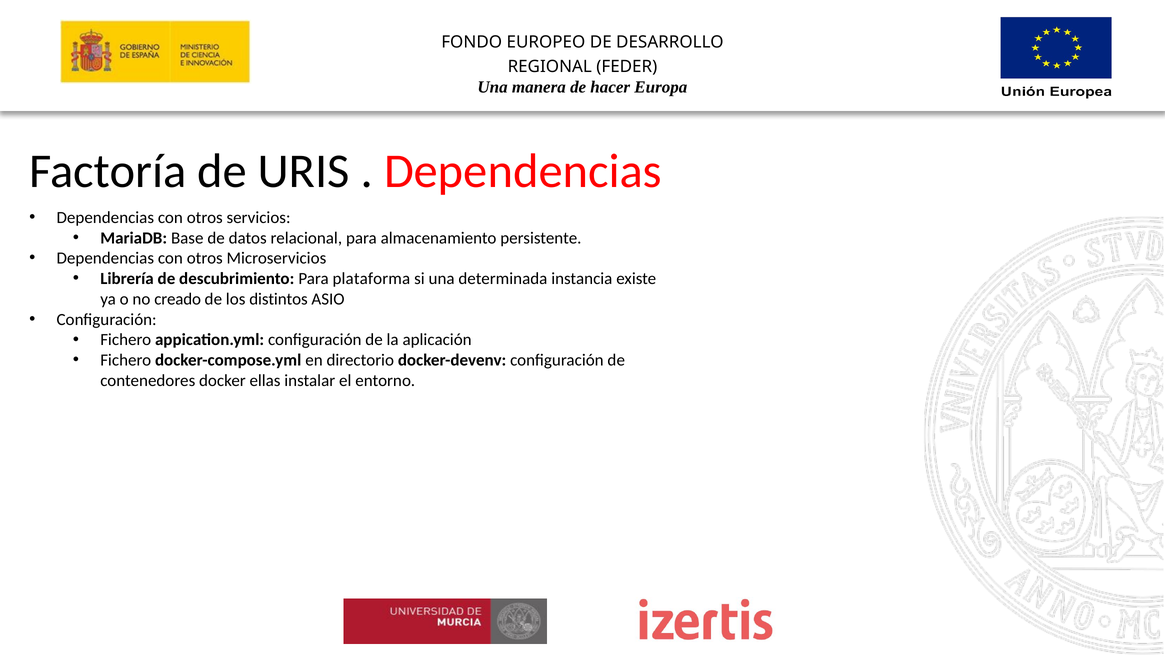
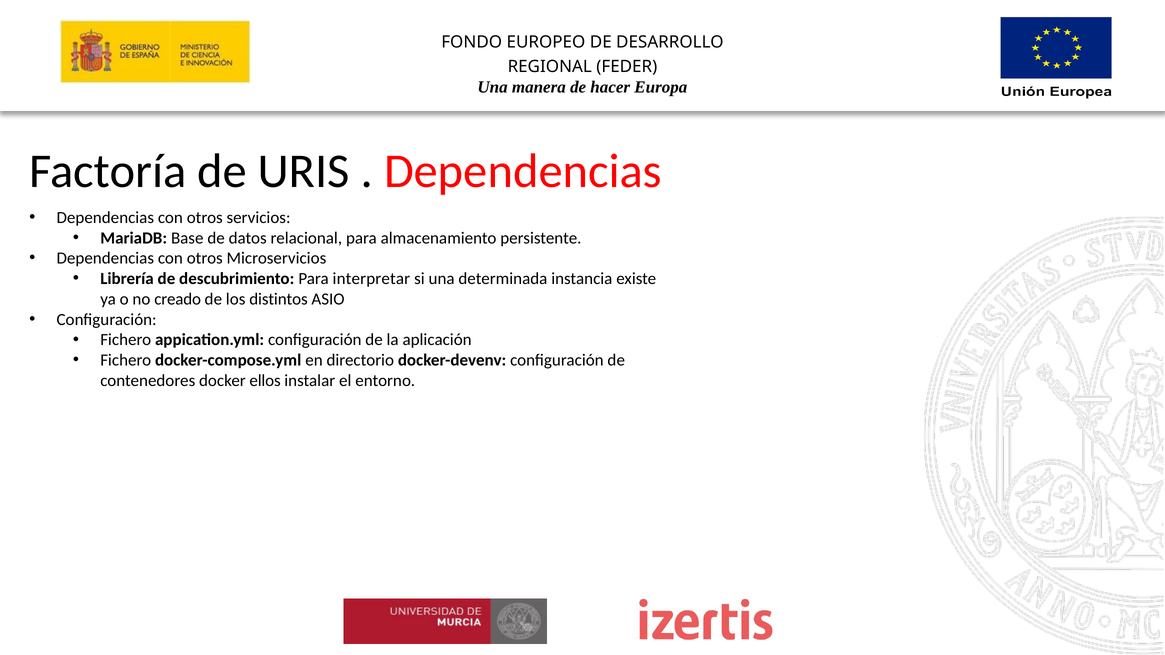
plataforma: plataforma -> interpretar
ellas: ellas -> ellos
